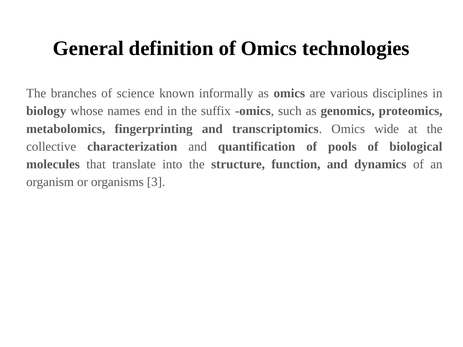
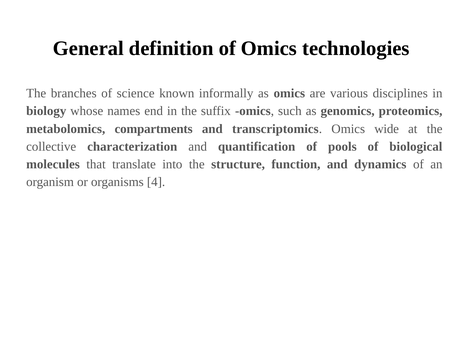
fingerprinting: fingerprinting -> compartments
3: 3 -> 4
